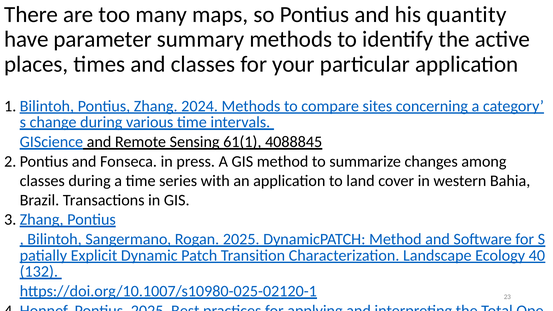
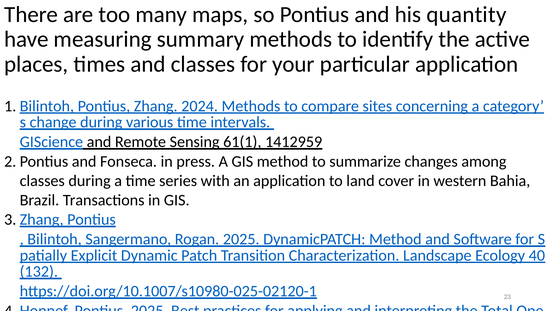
parameter: parameter -> measuring
4088845: 4088845 -> 1412959
